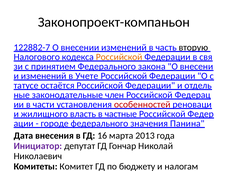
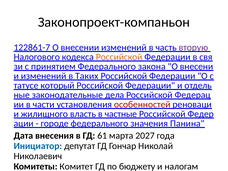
122882-7: 122882-7 -> 122861-7
вторую colour: black -> purple
Учете: Учете -> Таких
остаётся: остаётся -> который
член: член -> дела
16: 16 -> 61
2013: 2013 -> 2027
Инициатор colour: purple -> blue
